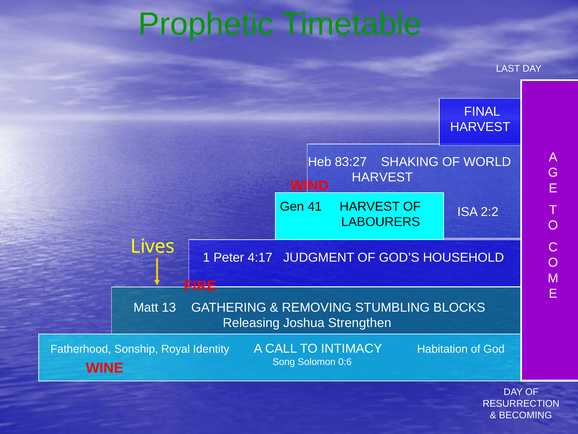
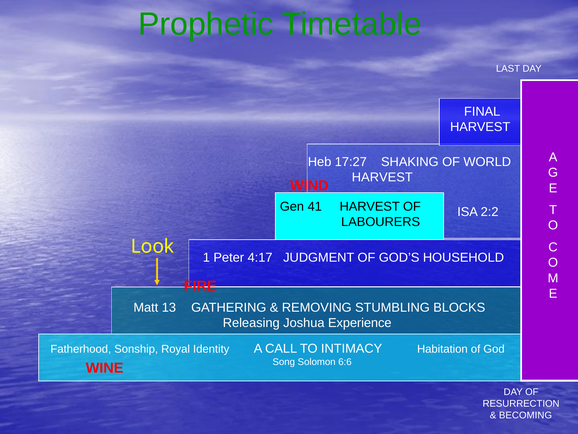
83:27: 83:27 -> 17:27
Lives: Lives -> Look
Strengthen: Strengthen -> Experience
0:6: 0:6 -> 6:6
